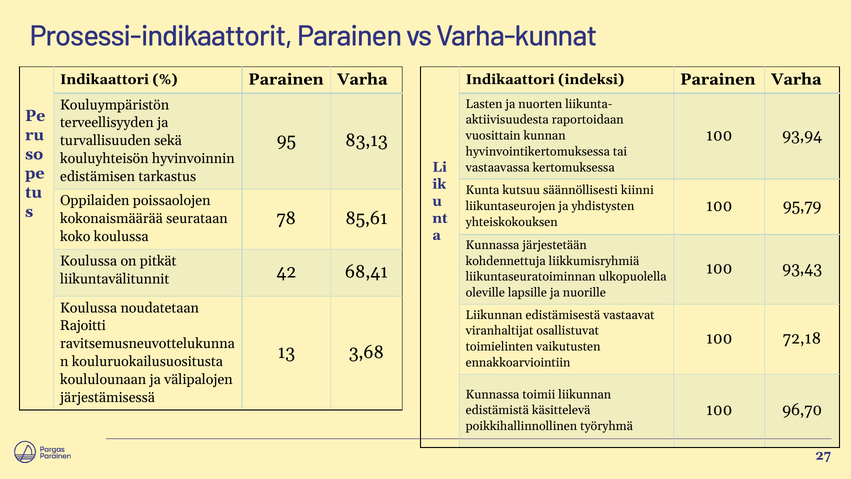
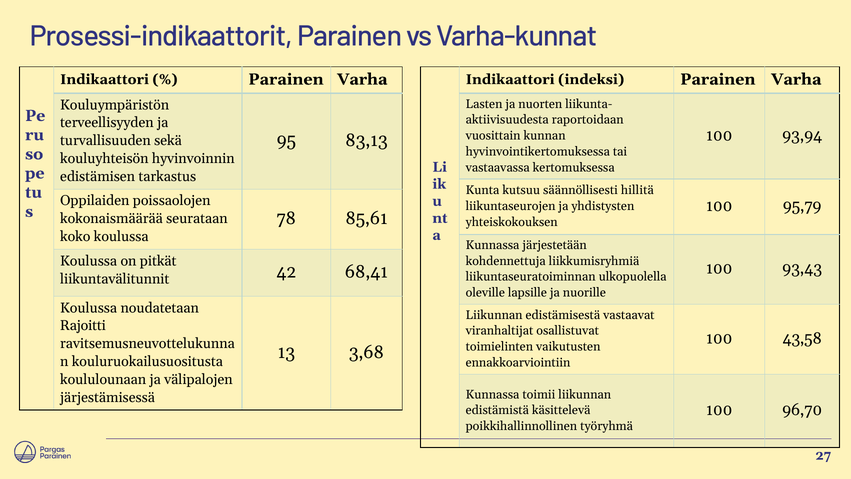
kiinni: kiinni -> hillitä
72,18: 72,18 -> 43,58
